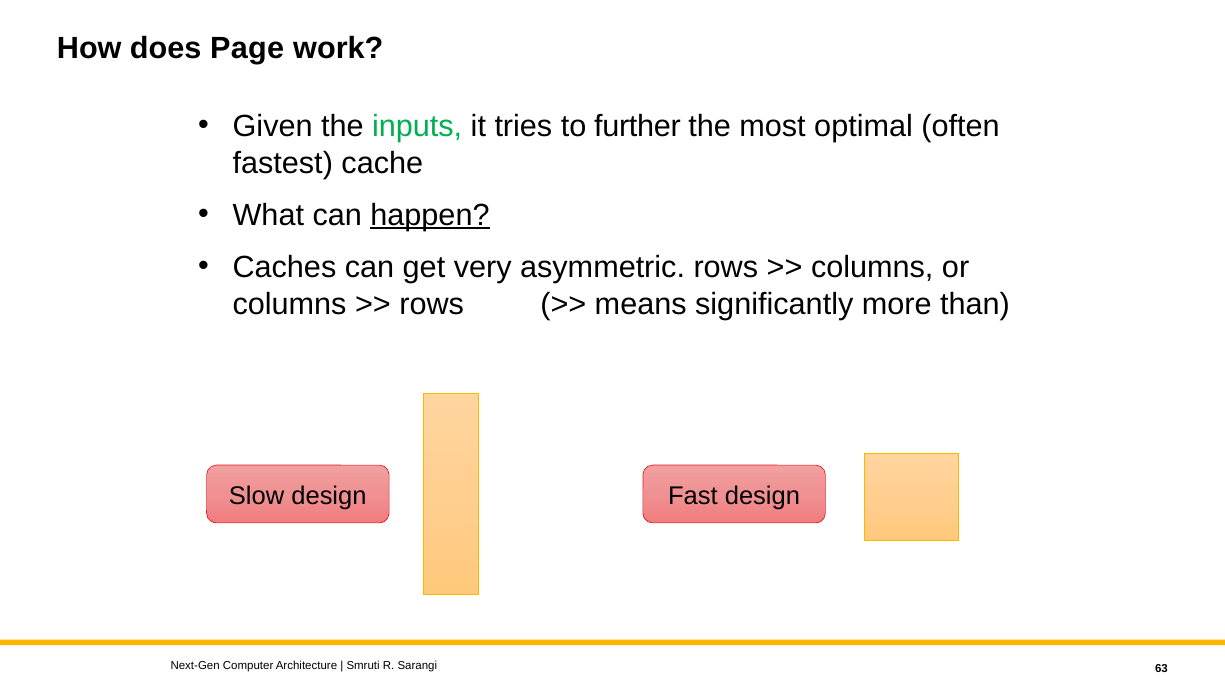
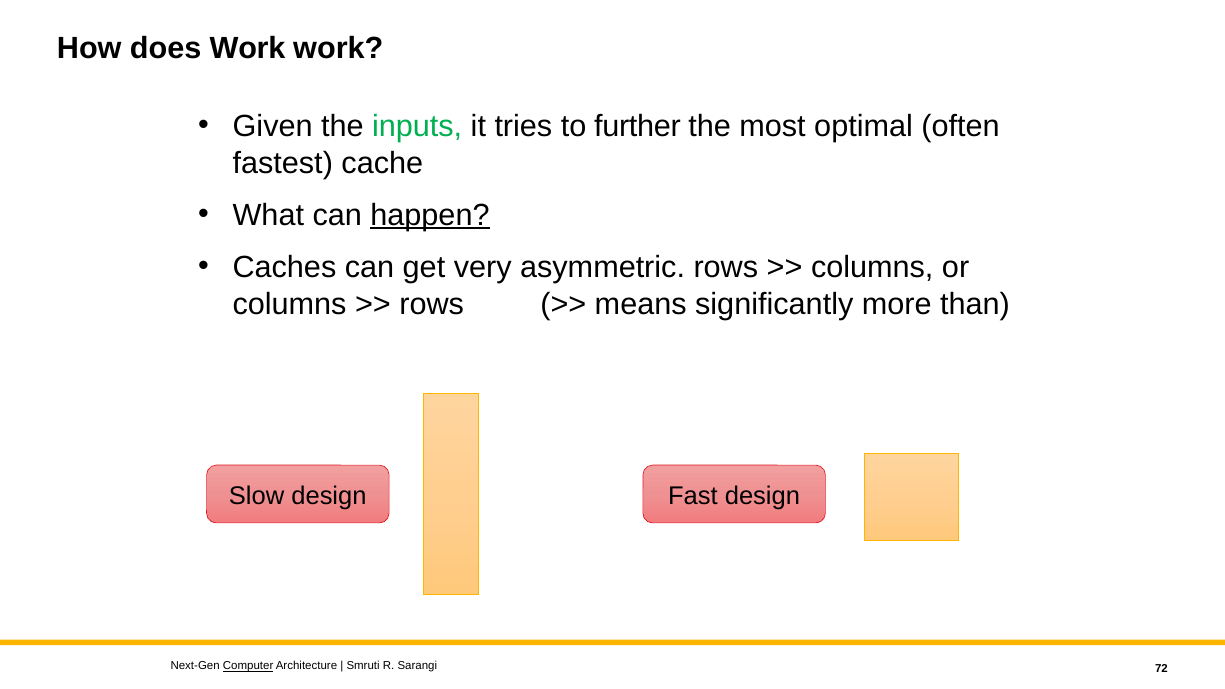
does Page: Page -> Work
Computer underline: none -> present
63: 63 -> 72
